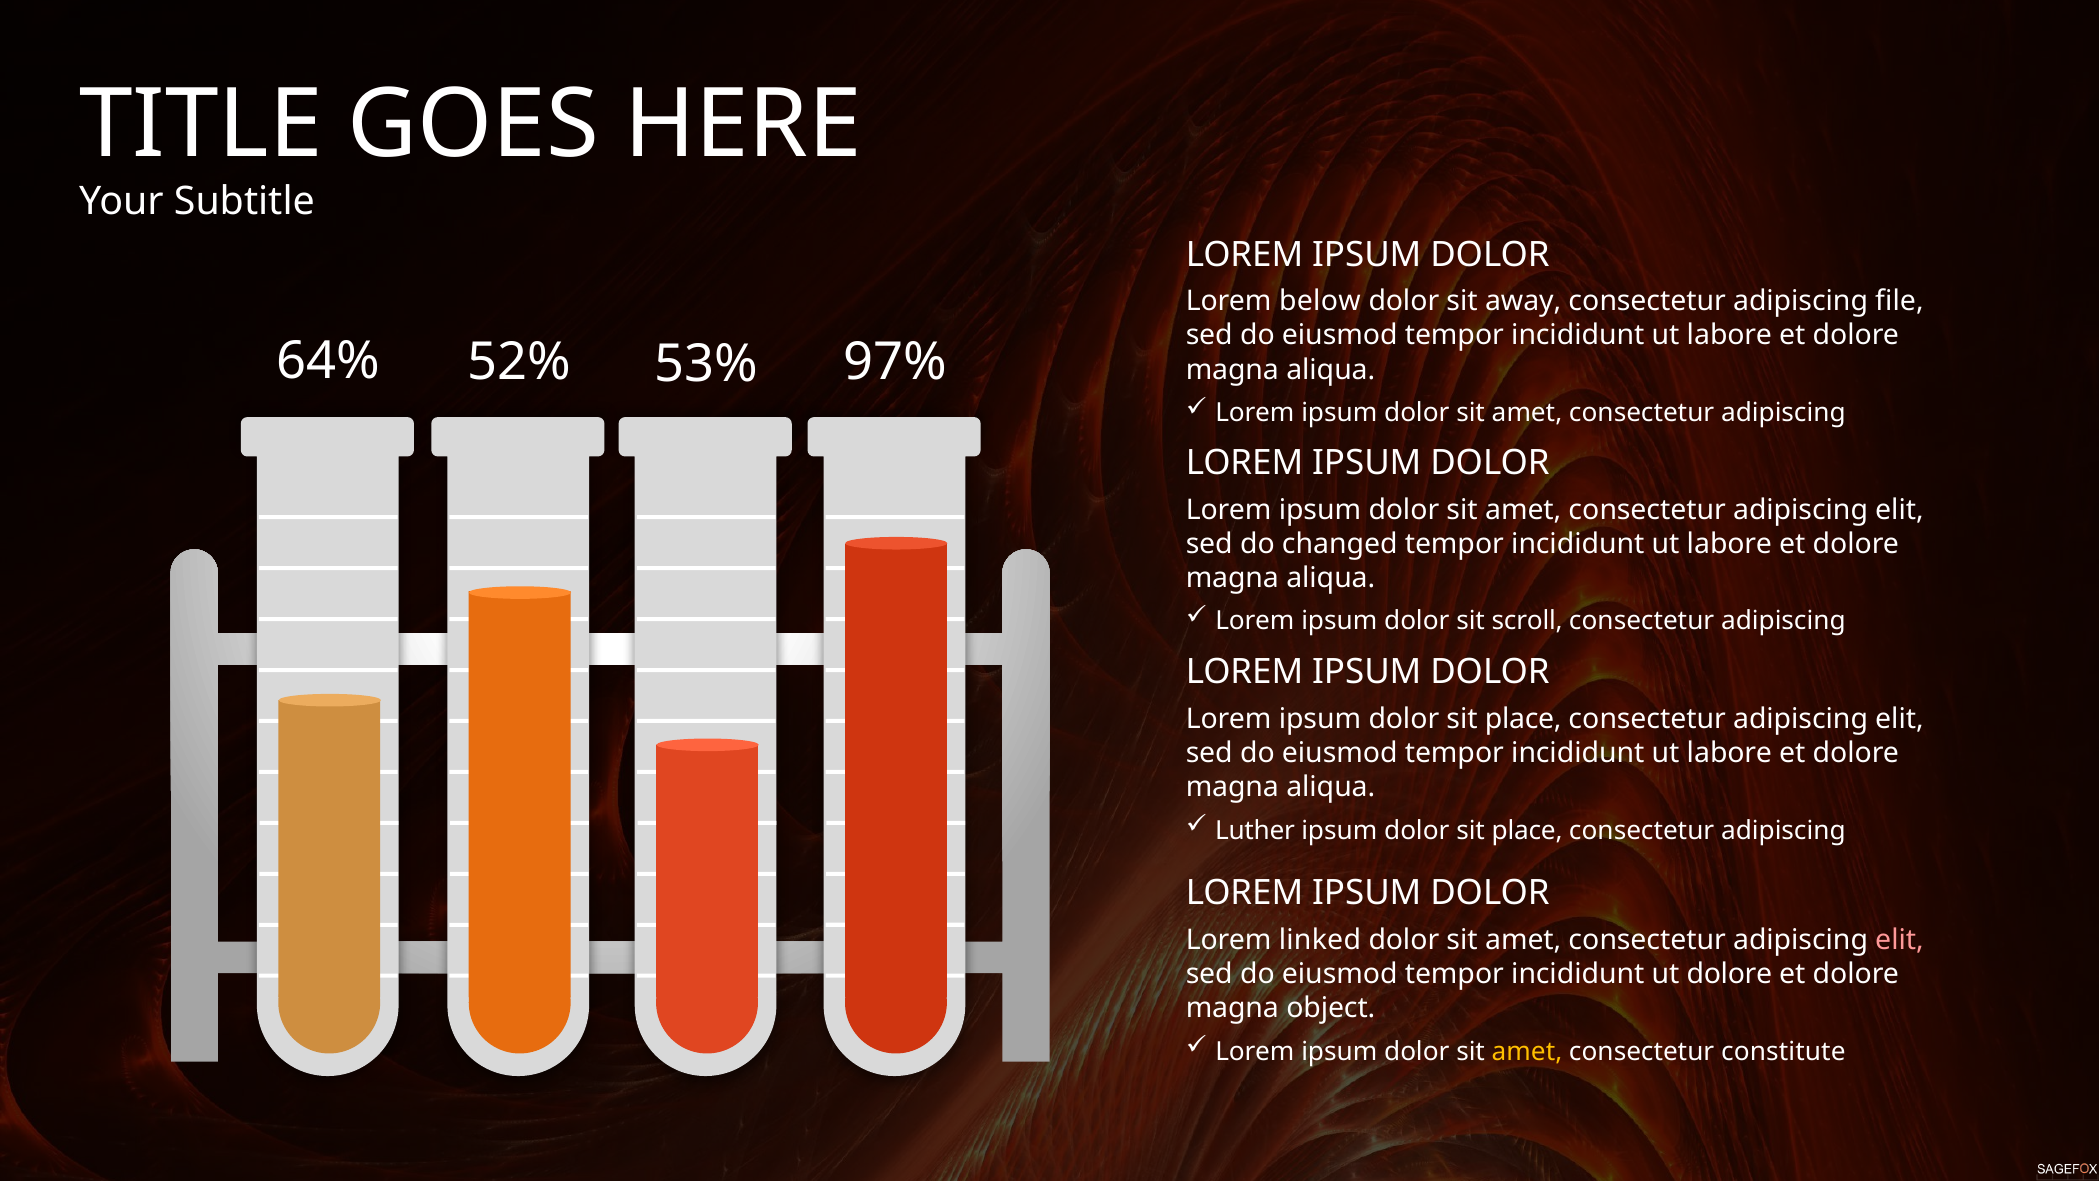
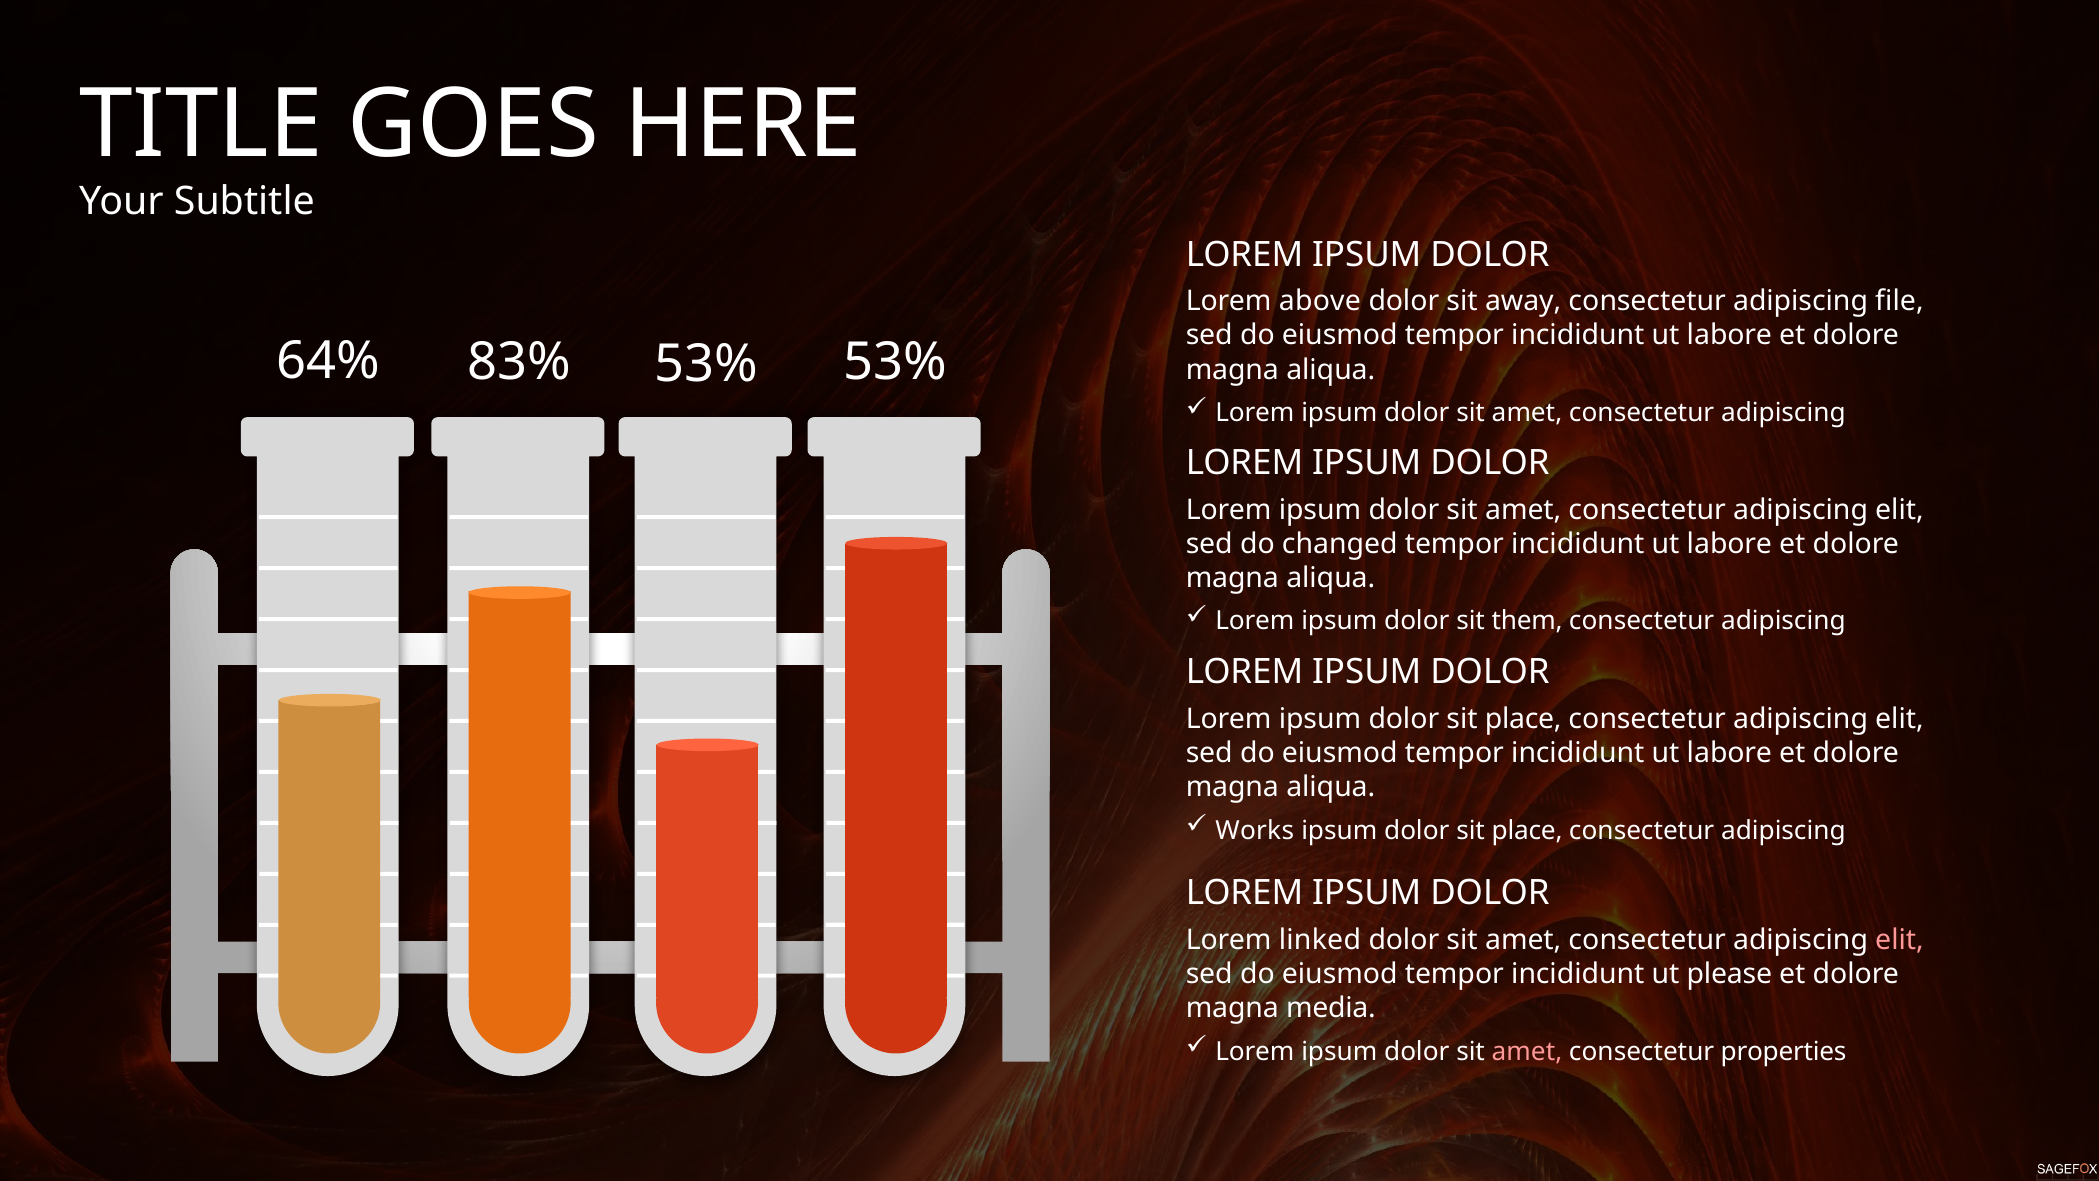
below: below -> above
52%: 52% -> 83%
53% 97%: 97% -> 53%
scroll: scroll -> them
Luther: Luther -> Works
ut dolore: dolore -> please
object: object -> media
amet at (1527, 1051) colour: yellow -> pink
constitute: constitute -> properties
